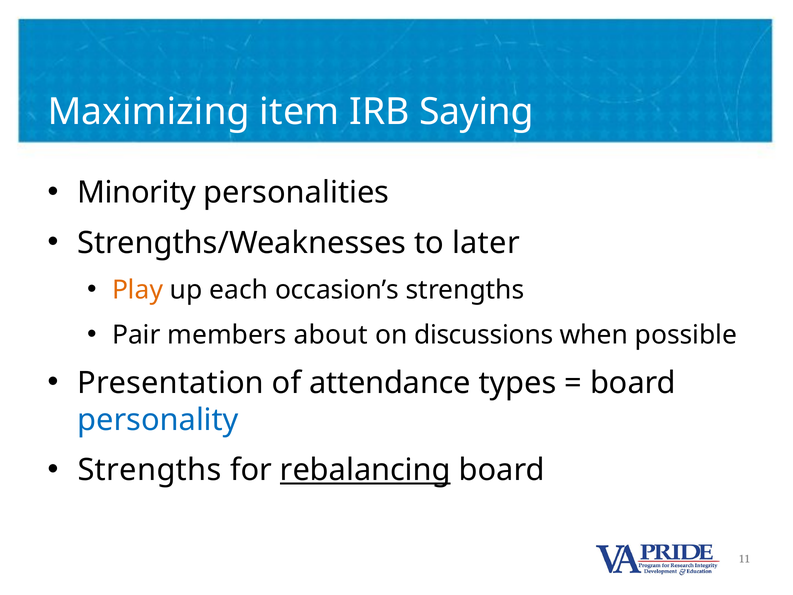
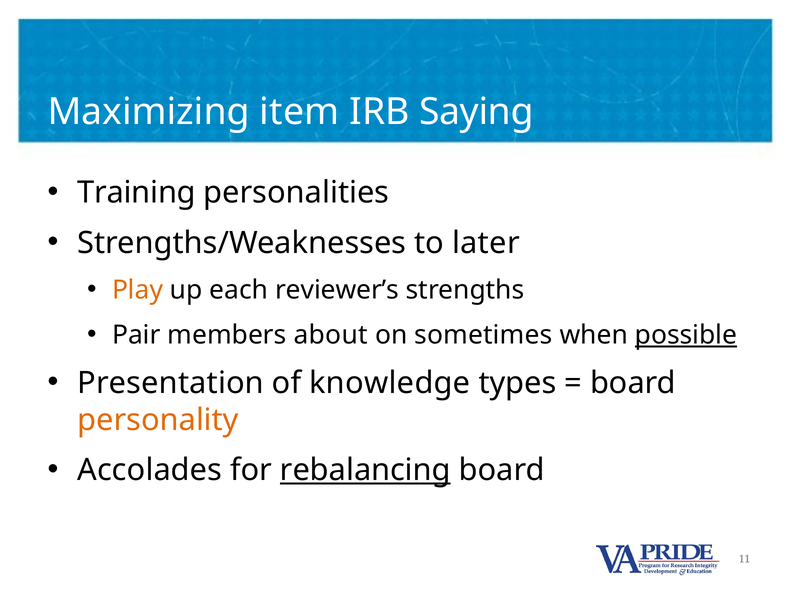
Minority: Minority -> Training
occasion’s: occasion’s -> reviewer’s
discussions: discussions -> sometimes
possible underline: none -> present
attendance: attendance -> knowledge
personality colour: blue -> orange
Strengths at (150, 470): Strengths -> Accolades
